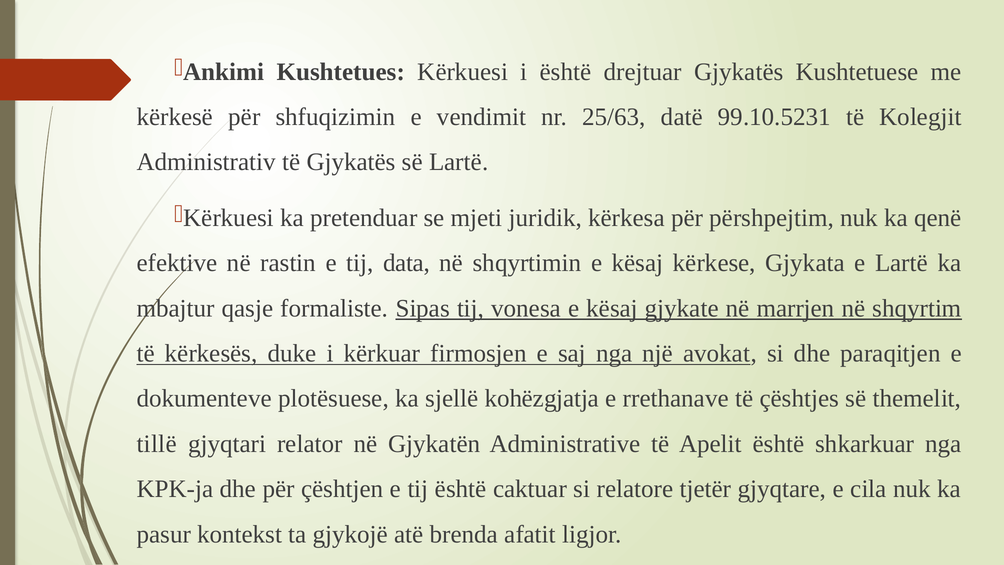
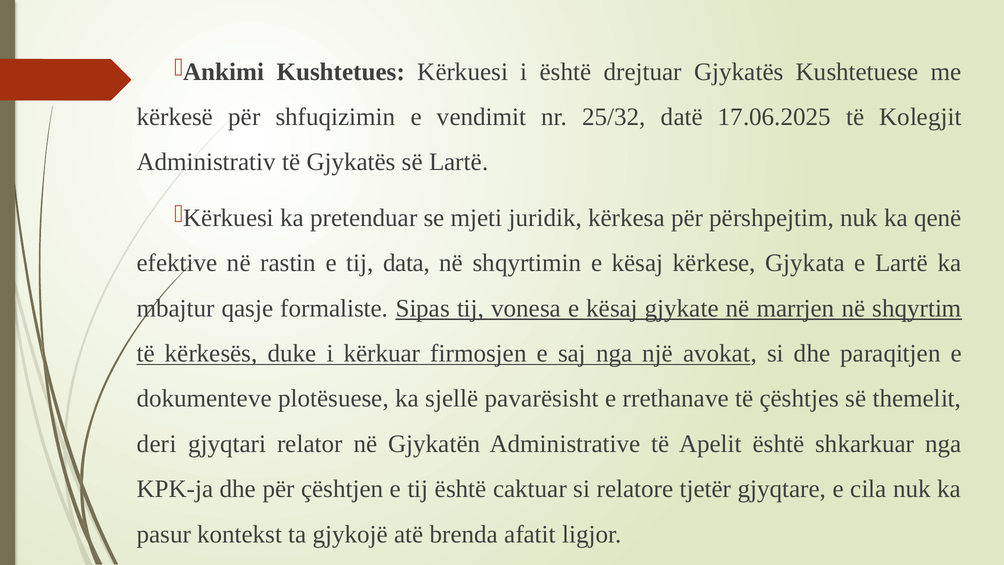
25/63: 25/63 -> 25/32
99.10.5231: 99.10.5231 -> 17.06.2025
kohëzgjatja: kohëzgjatja -> pavarësisht
tillë: tillë -> deri
